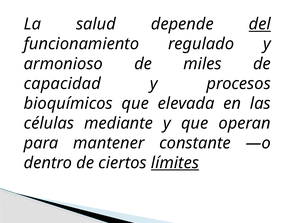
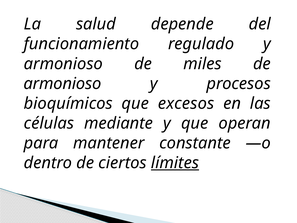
del underline: present -> none
capacidad at (62, 83): capacidad -> armonioso
elevada: elevada -> excesos
